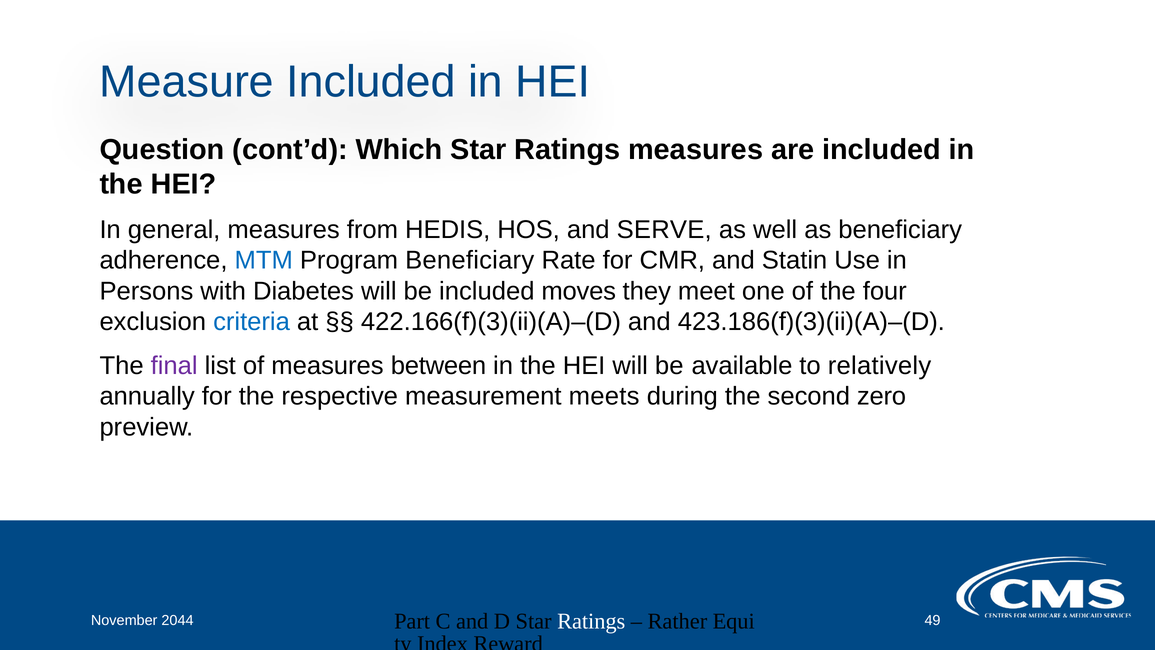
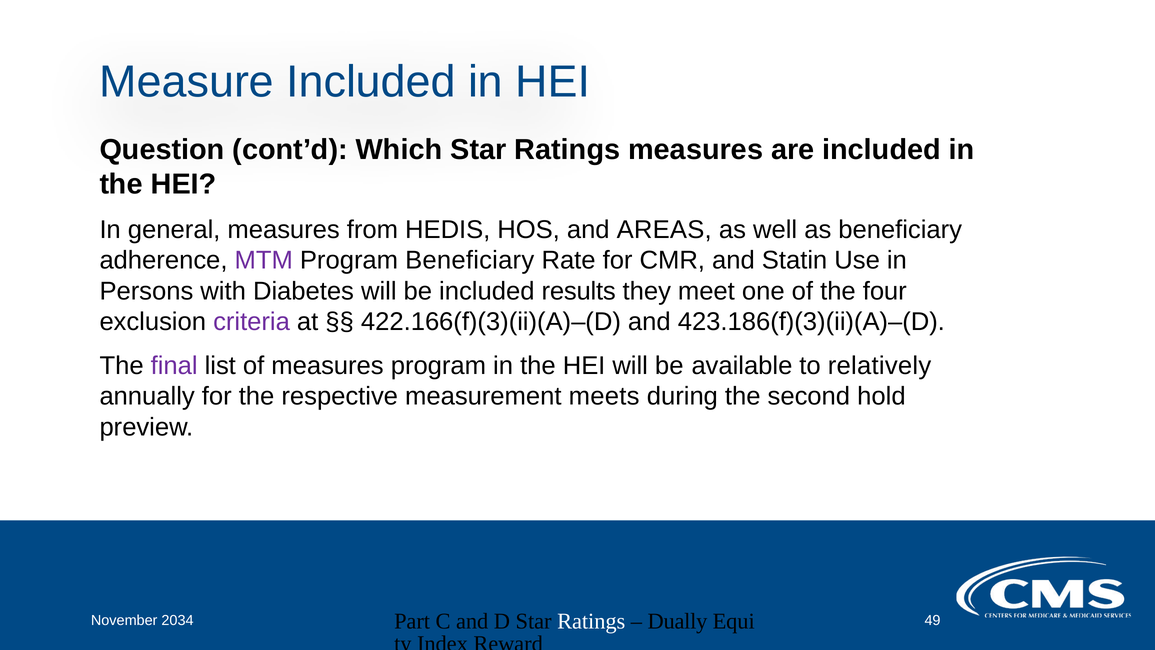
SERVE: SERVE -> AREAS
MTM colour: blue -> purple
moves: moves -> results
criteria colour: blue -> purple
measures between: between -> program
zero: zero -> hold
Rather: Rather -> Dually
2044: 2044 -> 2034
